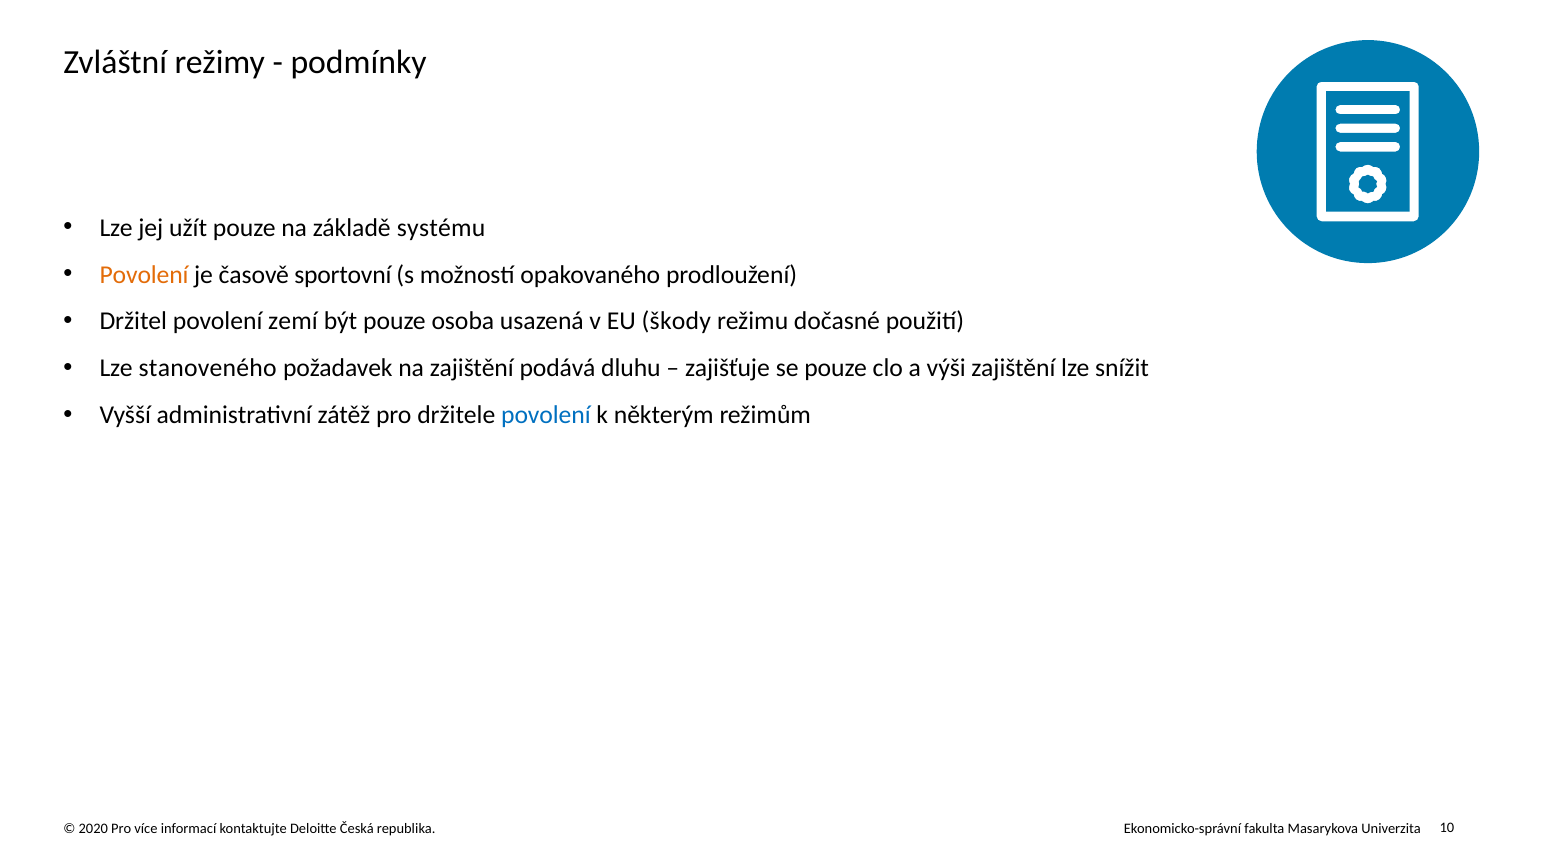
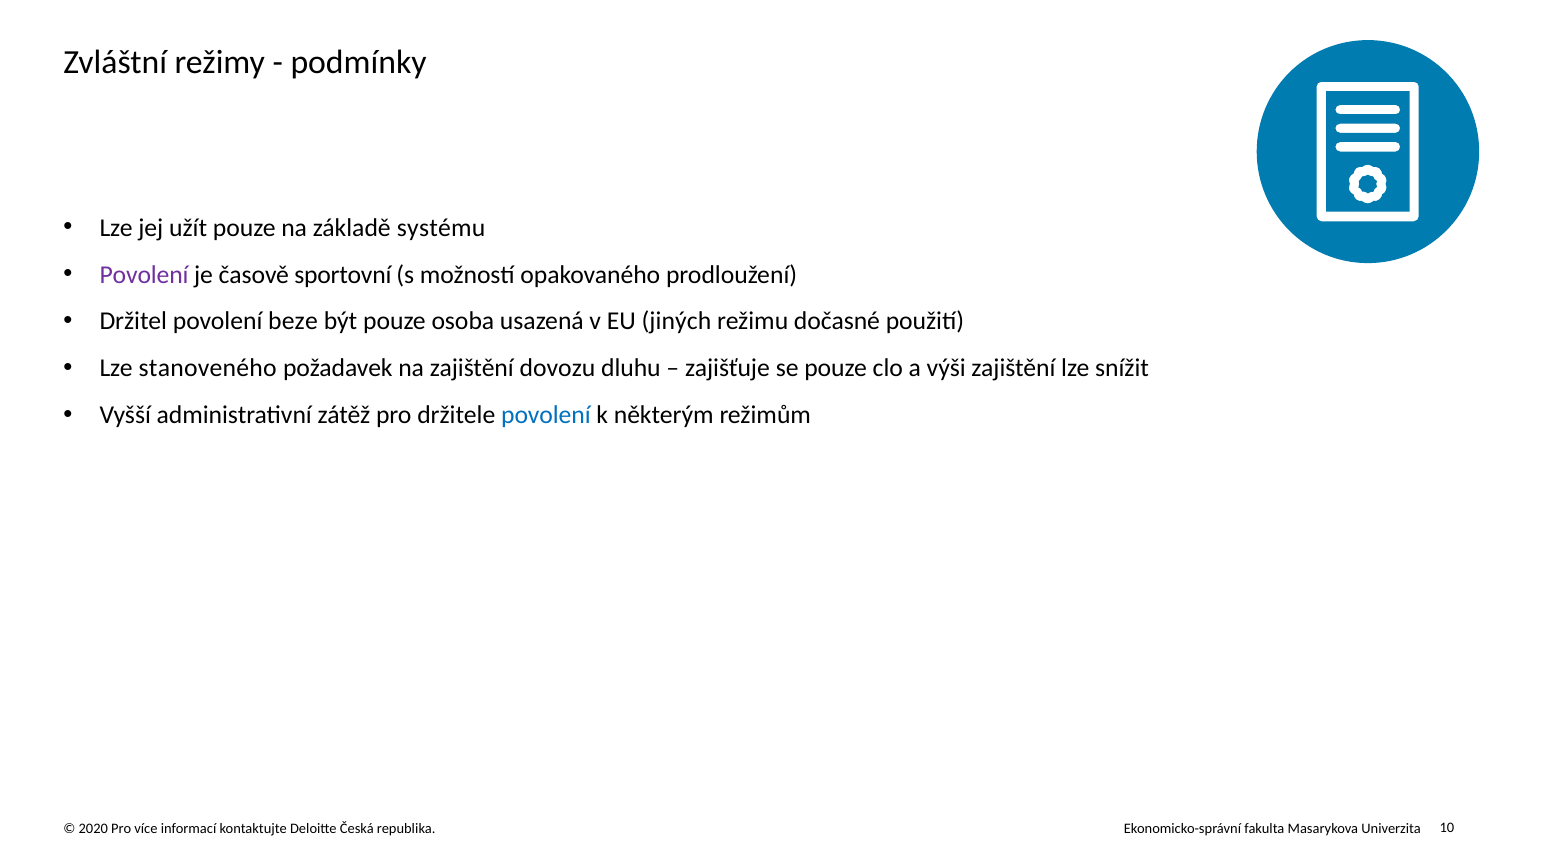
Povolení at (144, 275) colour: orange -> purple
zemí: zemí -> beze
škody: škody -> jiných
podává: podává -> dovozu
